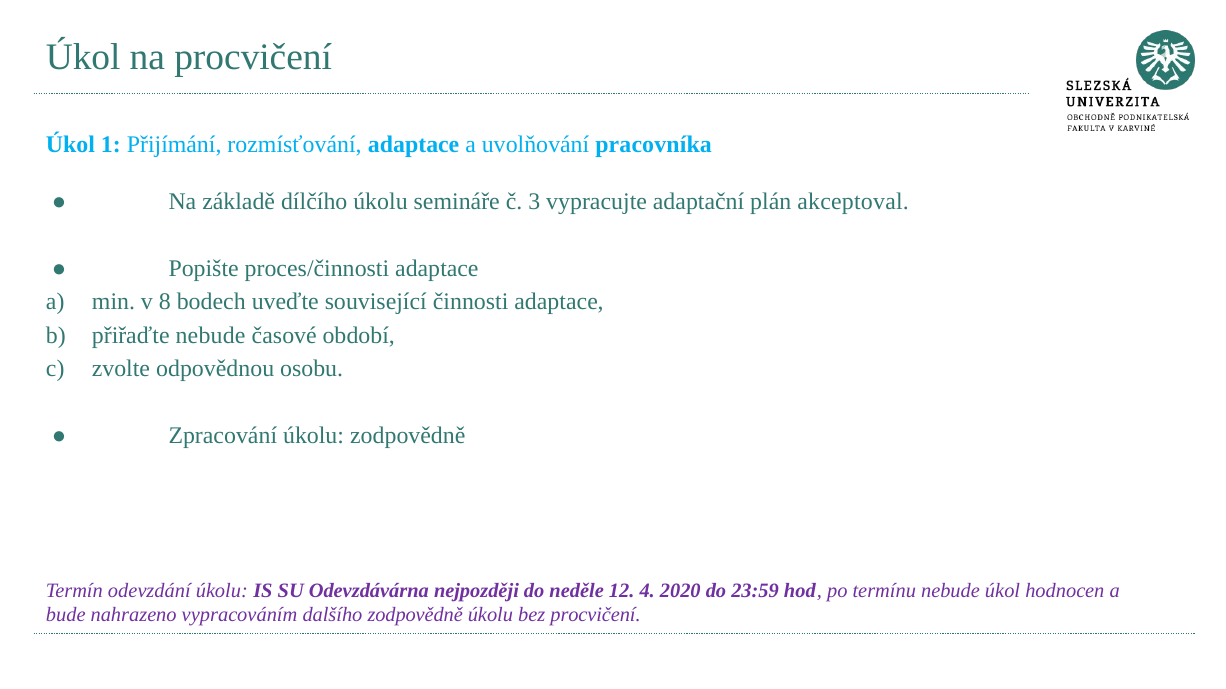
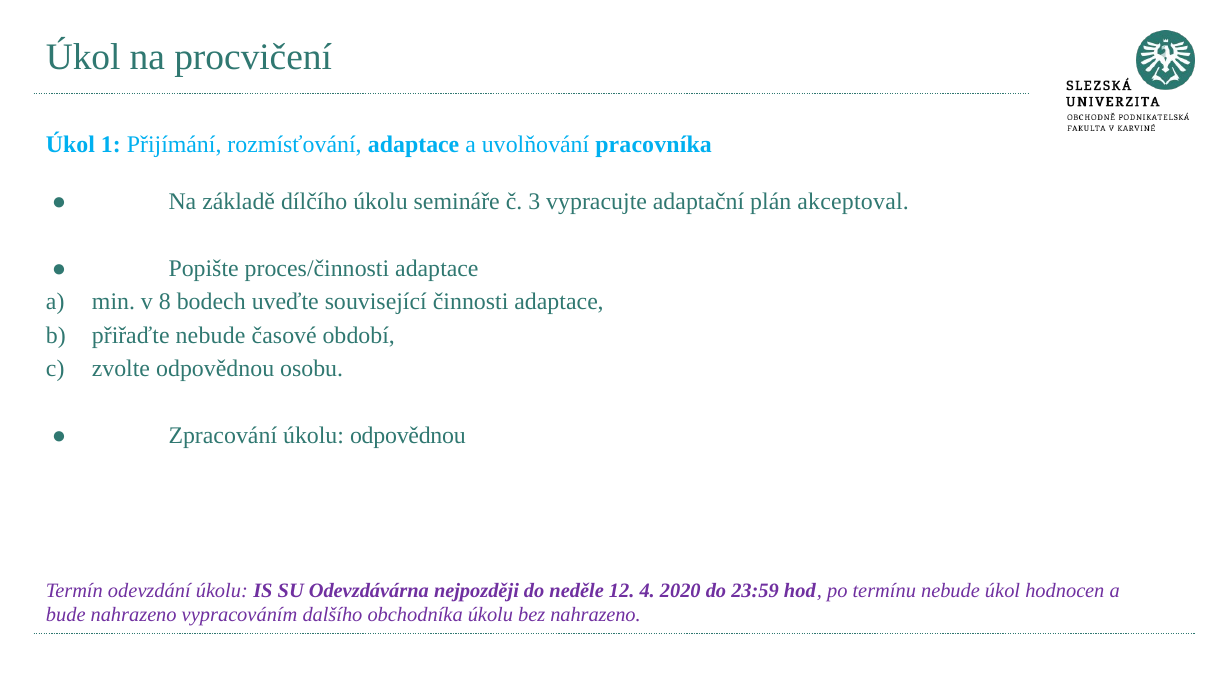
úkolu zodpovědně: zodpovědně -> odpovědnou
dalšího zodpovědně: zodpovědně -> obchodníka
bez procvičení: procvičení -> nahrazeno
